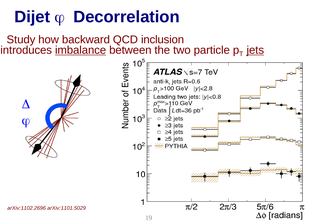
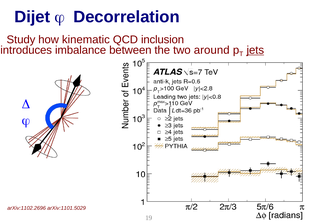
backward: backward -> kinematic
imbalance underline: present -> none
particle: particle -> around
